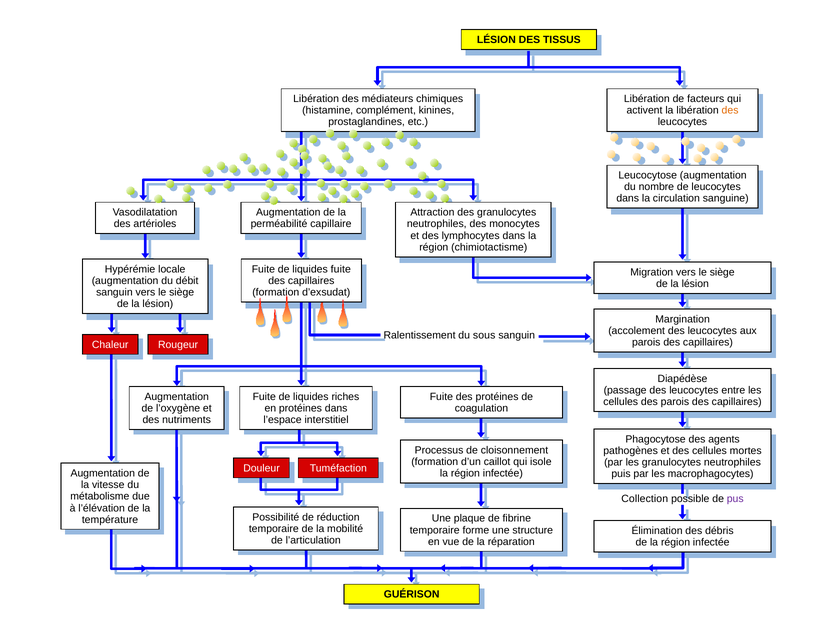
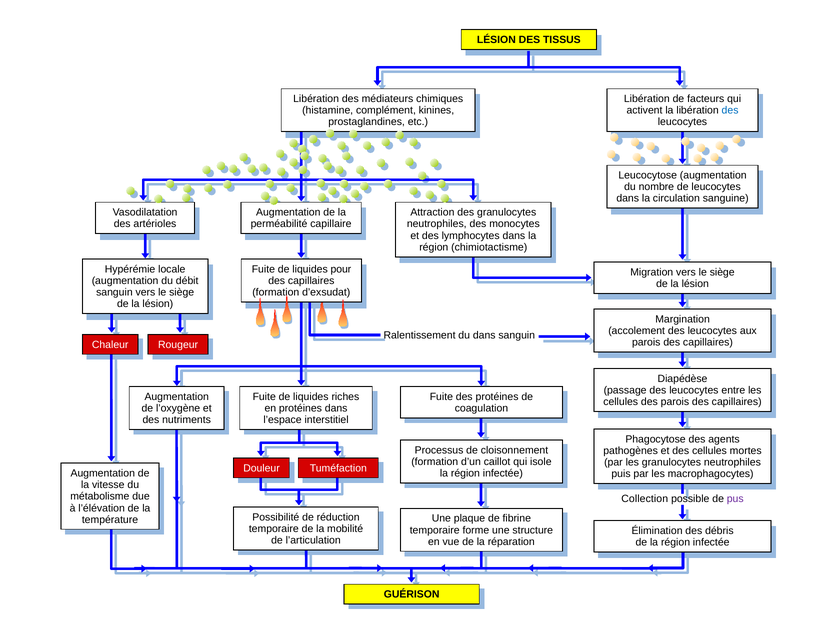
des at (730, 110) colour: orange -> blue
fuite at (341, 269): fuite -> pour
du sous: sous -> dans
